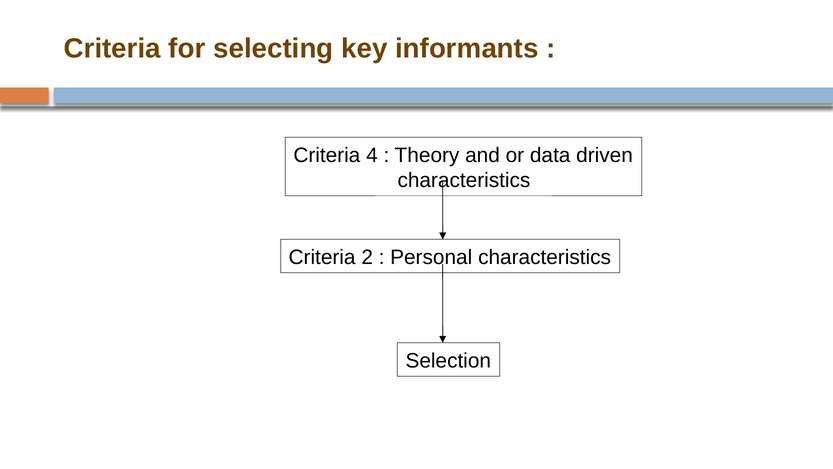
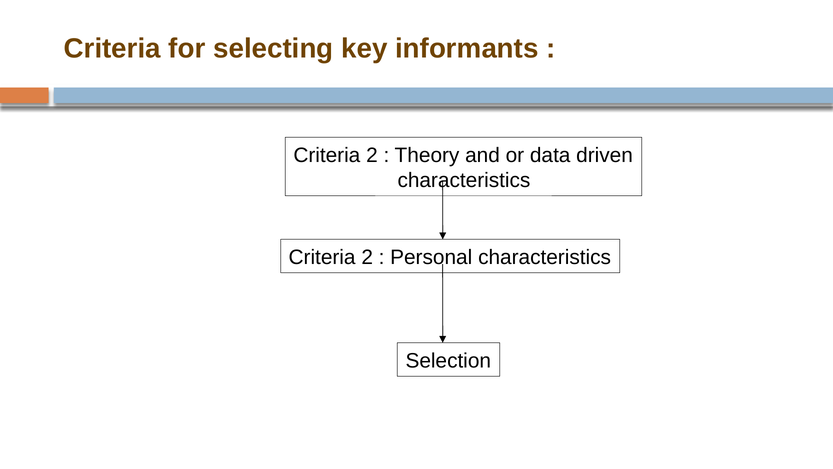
4 at (372, 155): 4 -> 2
